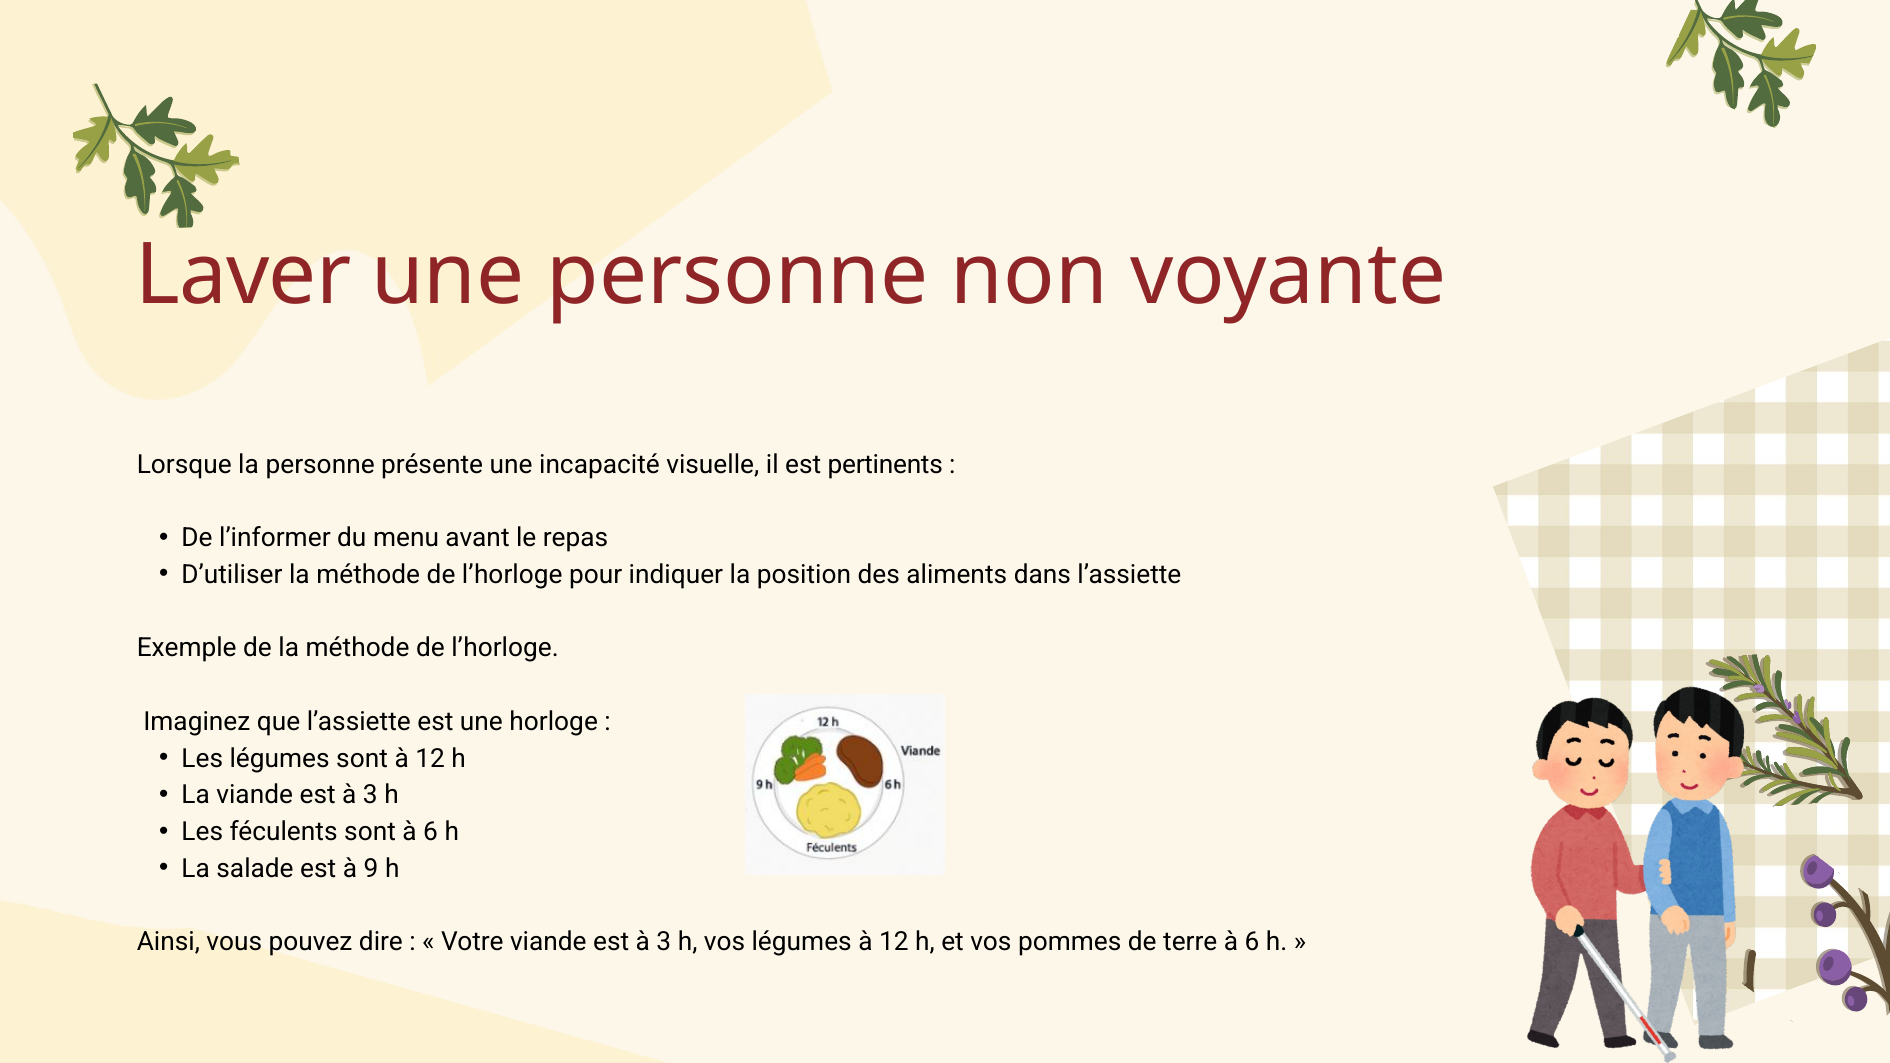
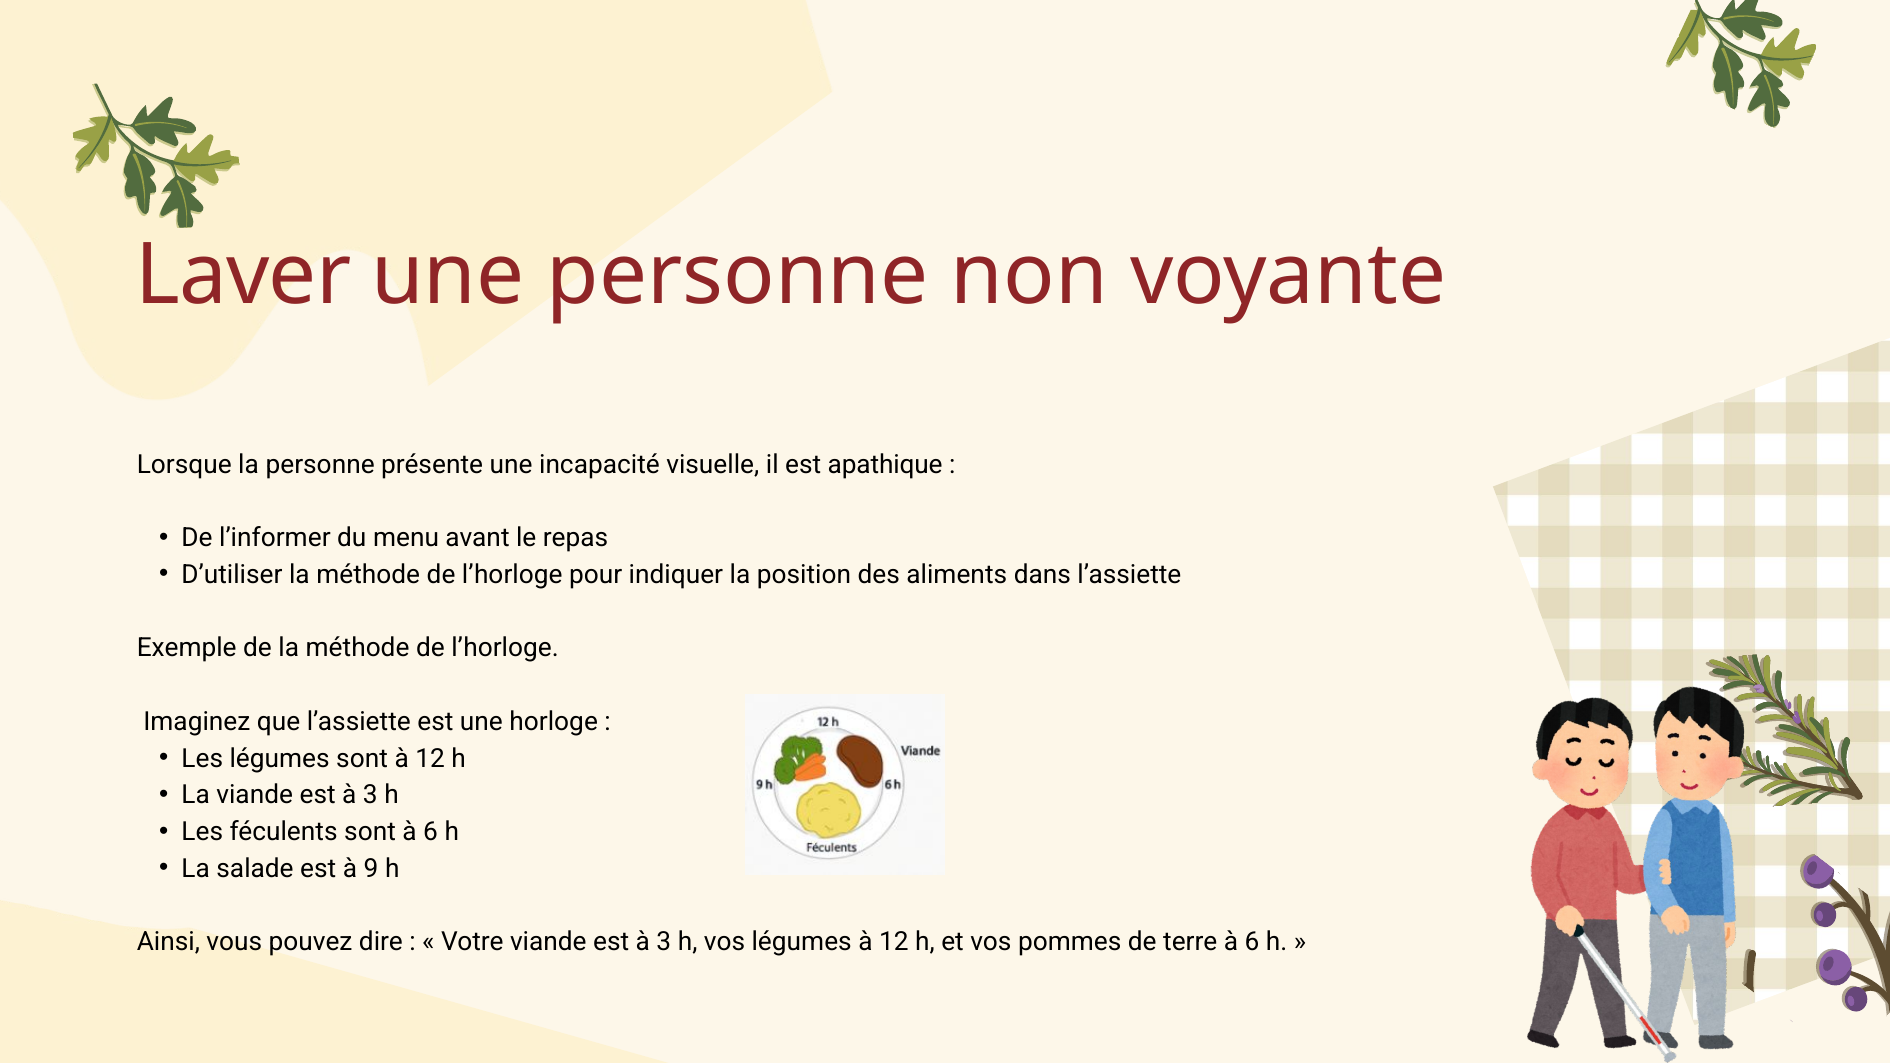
pertinents: pertinents -> apathique
